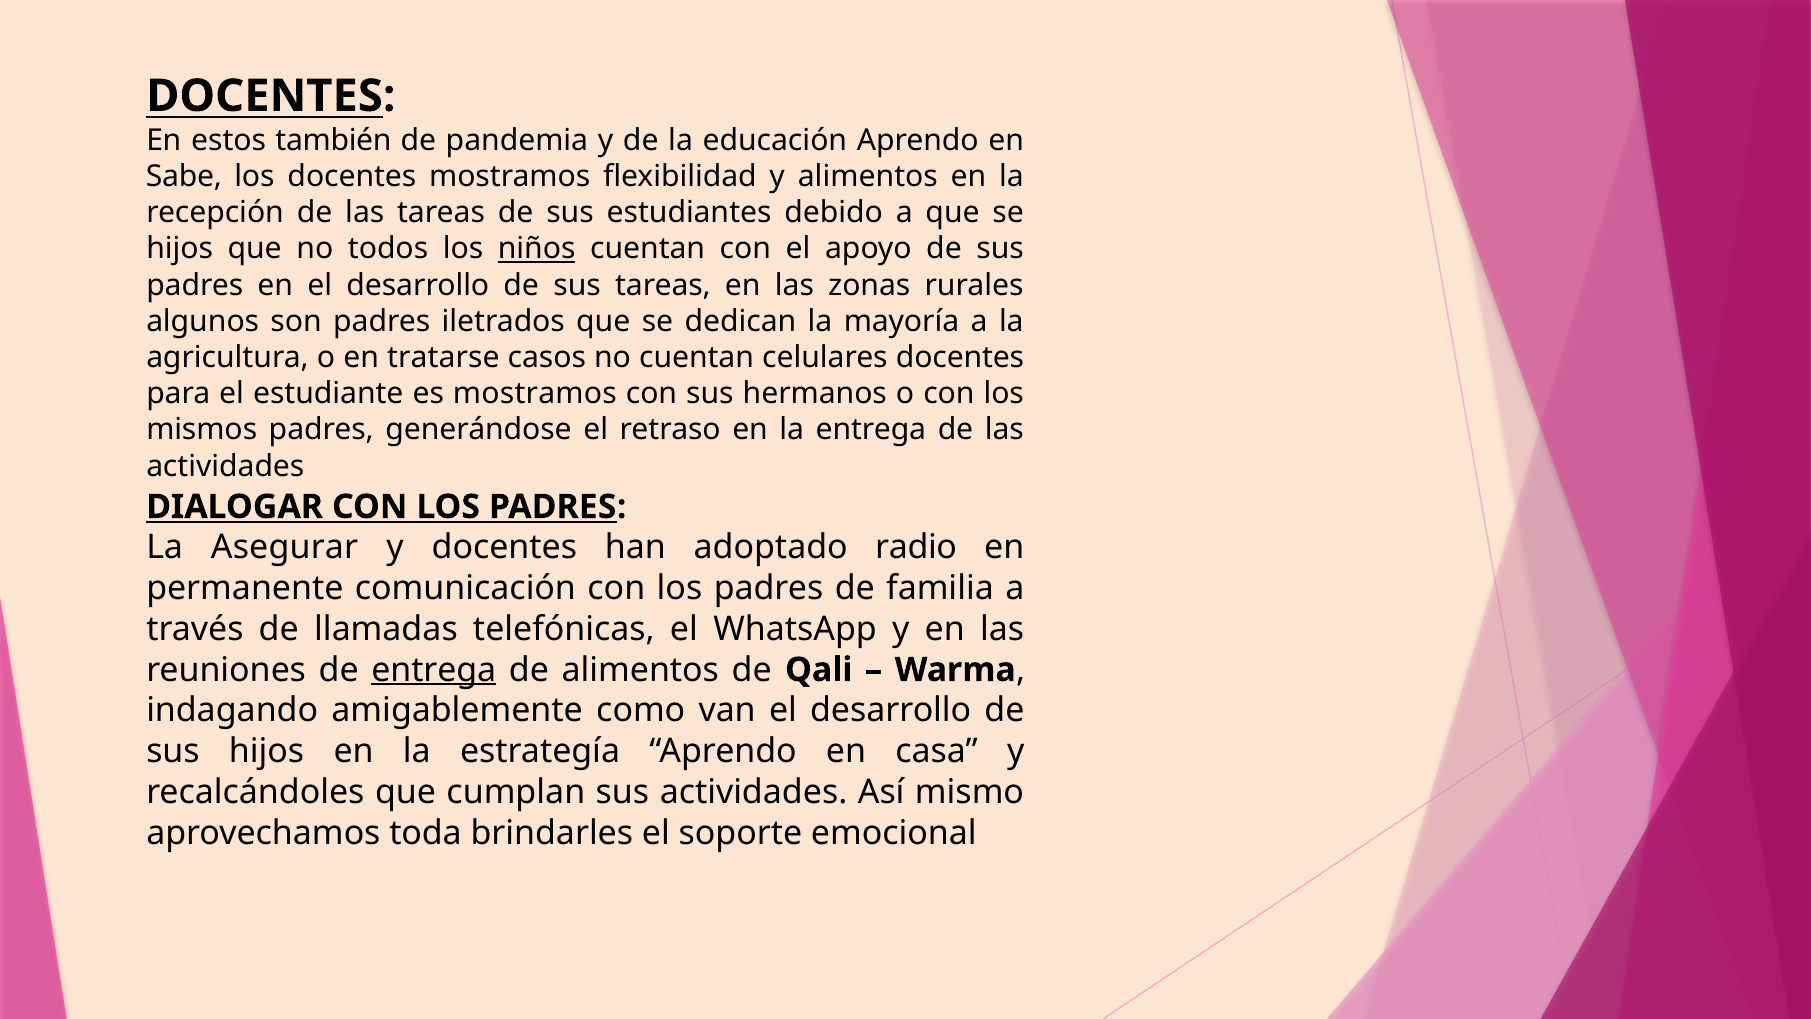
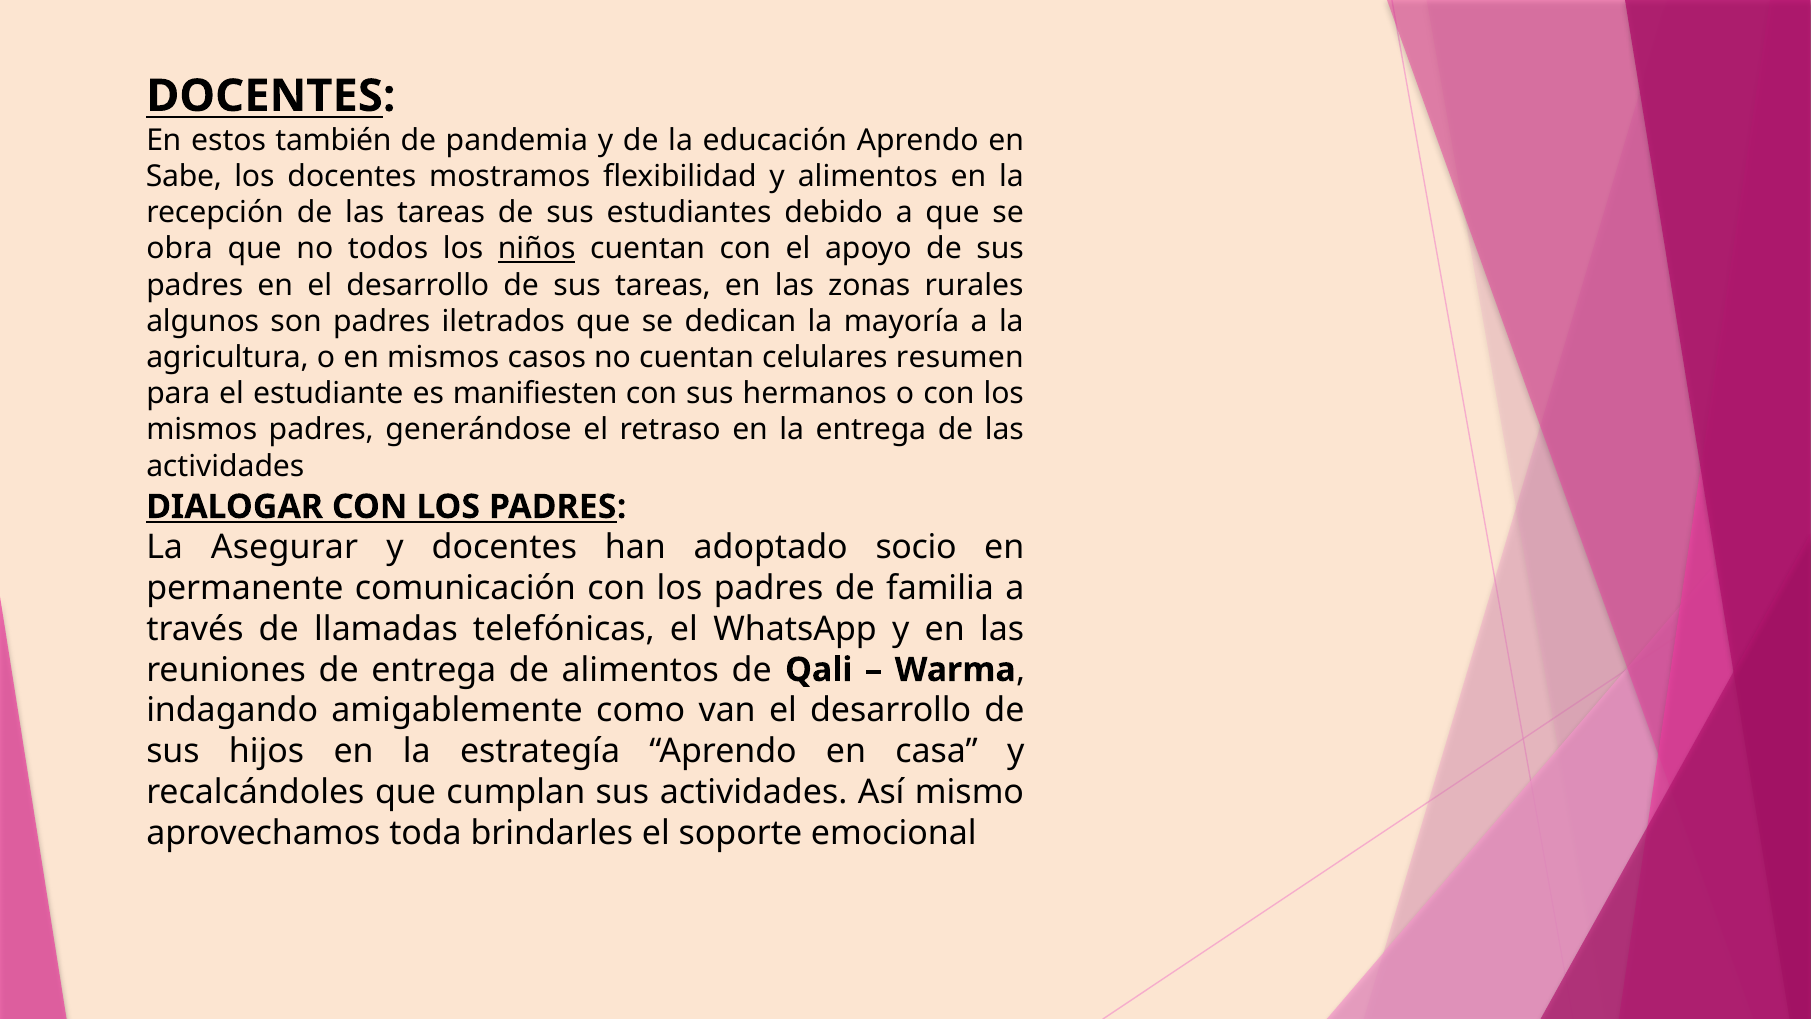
hijos at (180, 249): hijos -> obra
en tratarse: tratarse -> mismos
celulares docentes: docentes -> resumen
es mostramos: mostramos -> manifiesten
radio: radio -> socio
entrega at (434, 670) underline: present -> none
